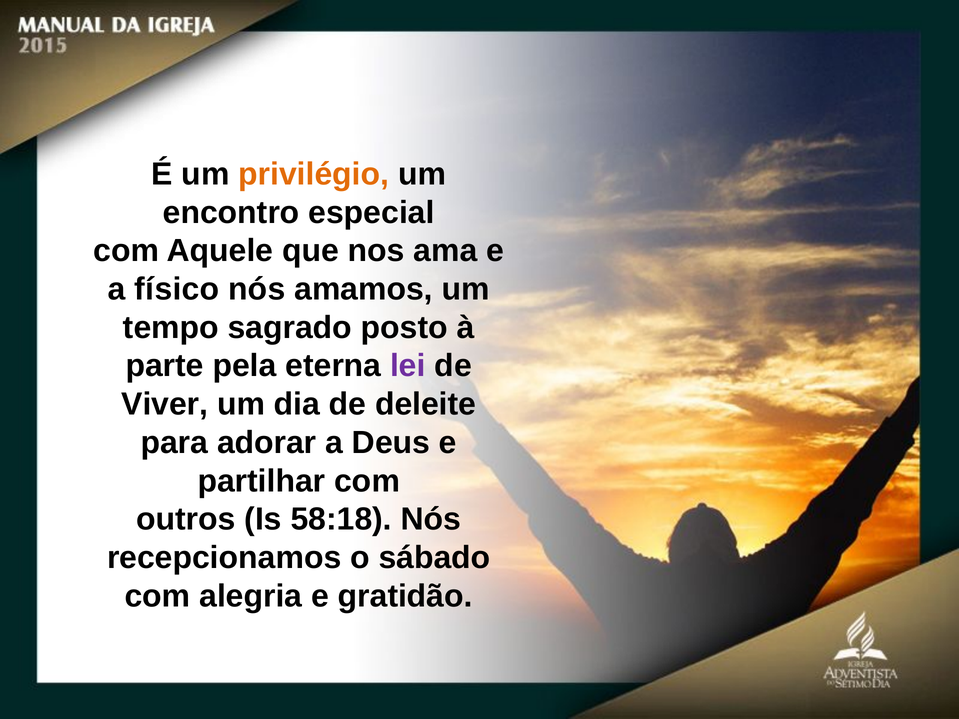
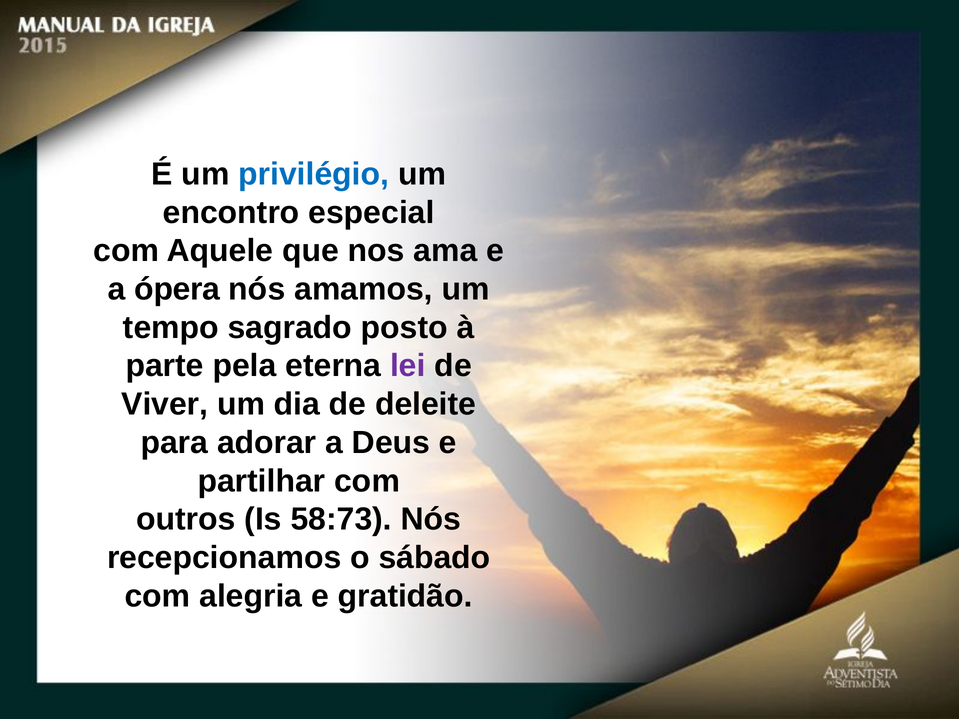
privilégio colour: orange -> blue
físico: físico -> ópera
58:18: 58:18 -> 58:73
